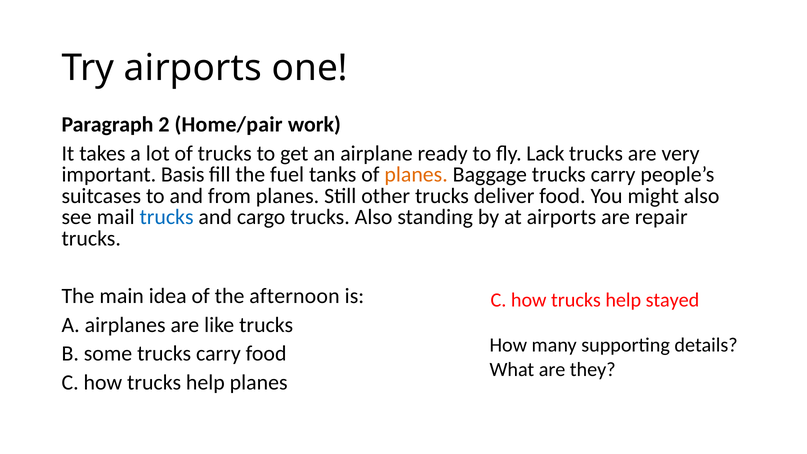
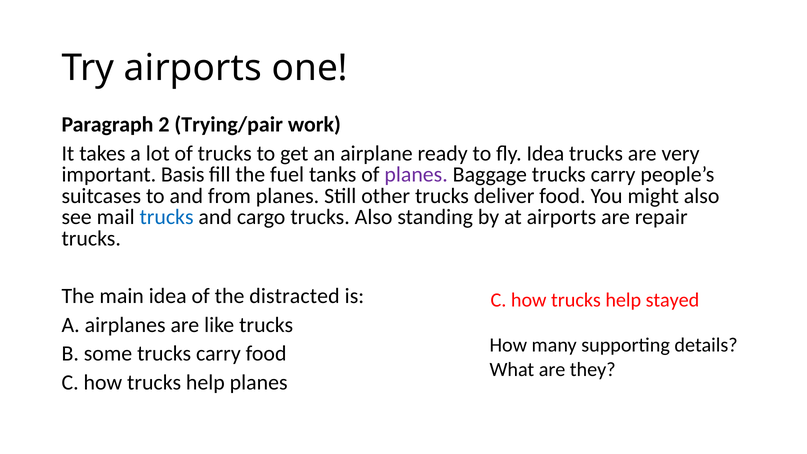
Home/pair: Home/pair -> Trying/pair
fly Lack: Lack -> Idea
planes at (416, 175) colour: orange -> purple
afternoon: afternoon -> distracted
